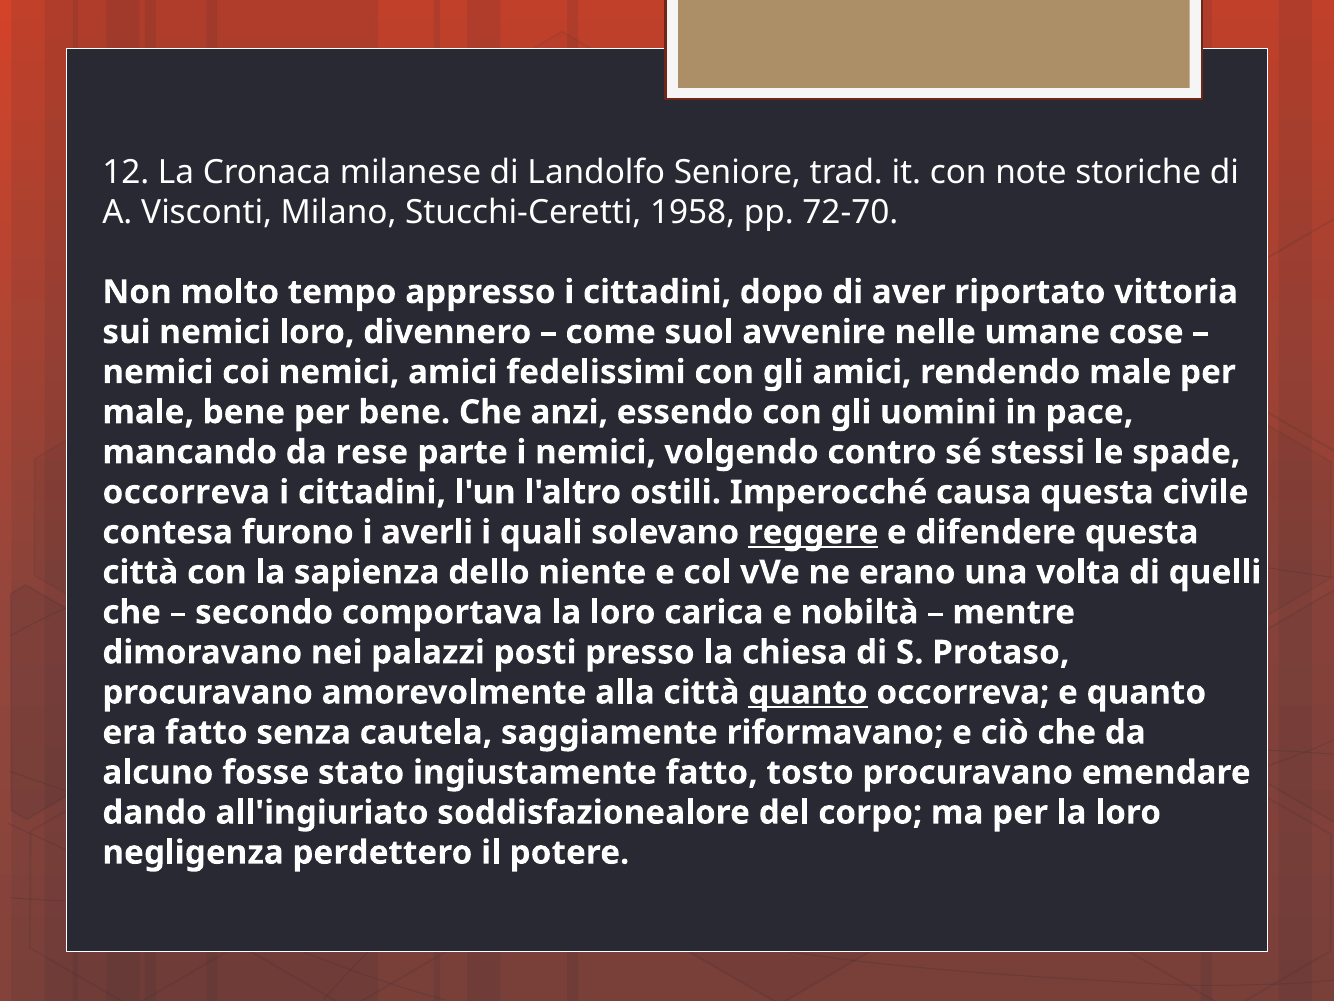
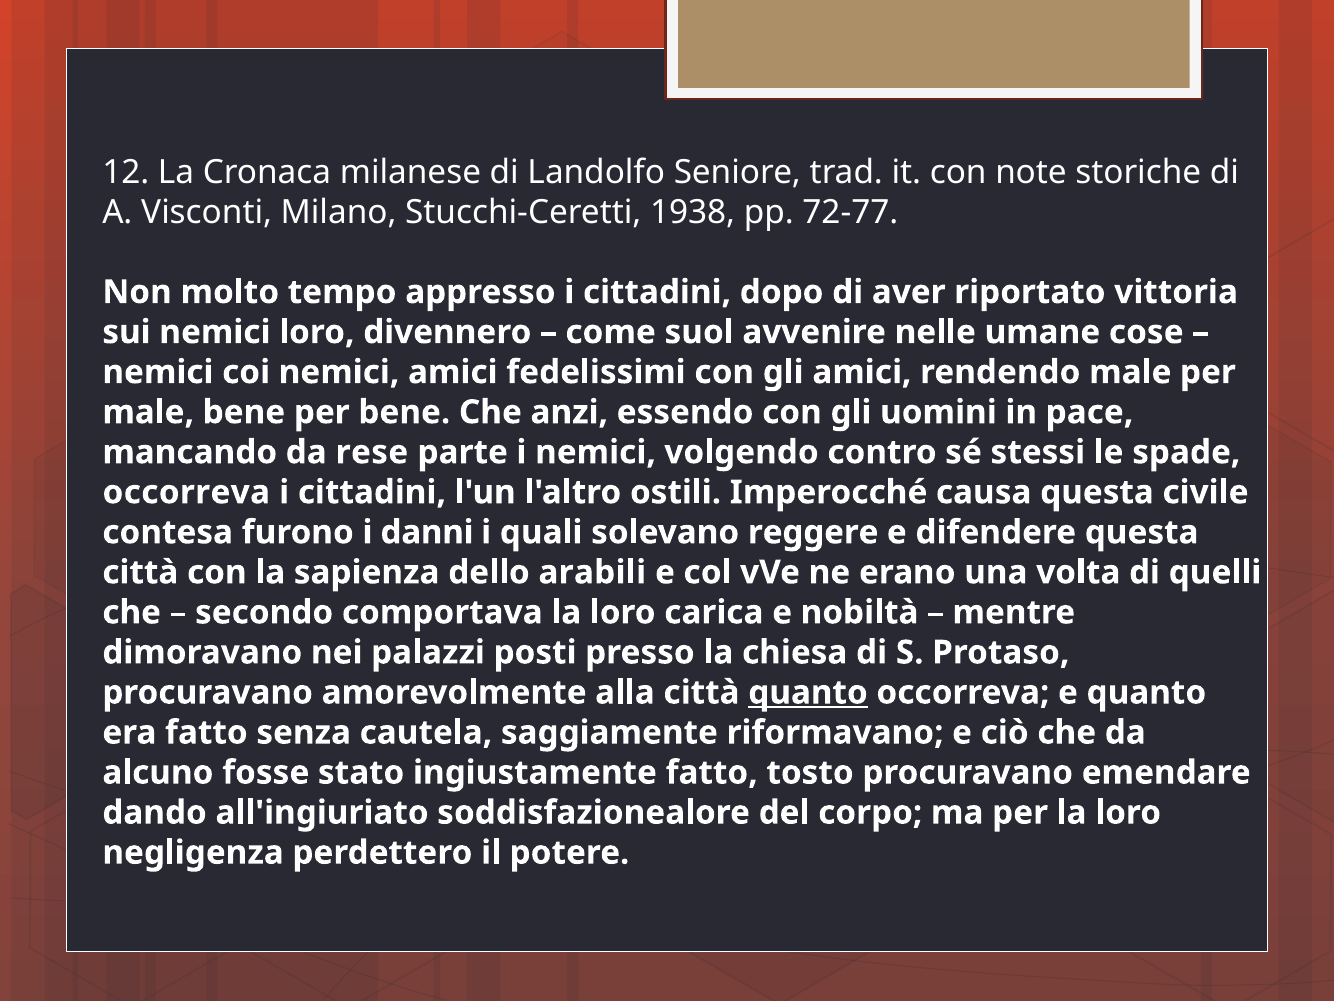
1958: 1958 -> 1938
72-70: 72-70 -> 72-77
averli: averli -> danni
reggere underline: present -> none
niente: niente -> arabili
